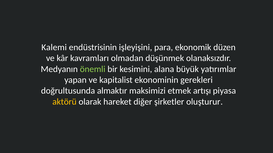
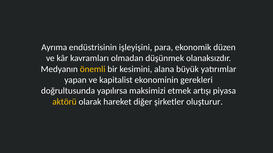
Kalemi: Kalemi -> Ayrıma
önemli colour: light green -> yellow
almaktır: almaktır -> yapılırsa
